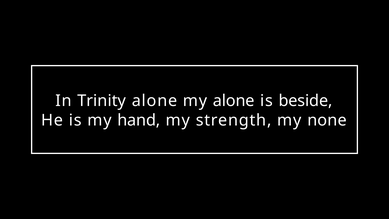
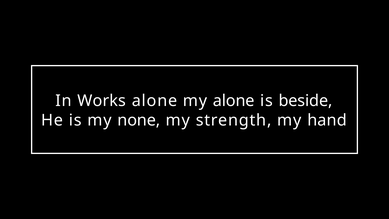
Trinity: Trinity -> Works
hand: hand -> none
none: none -> hand
